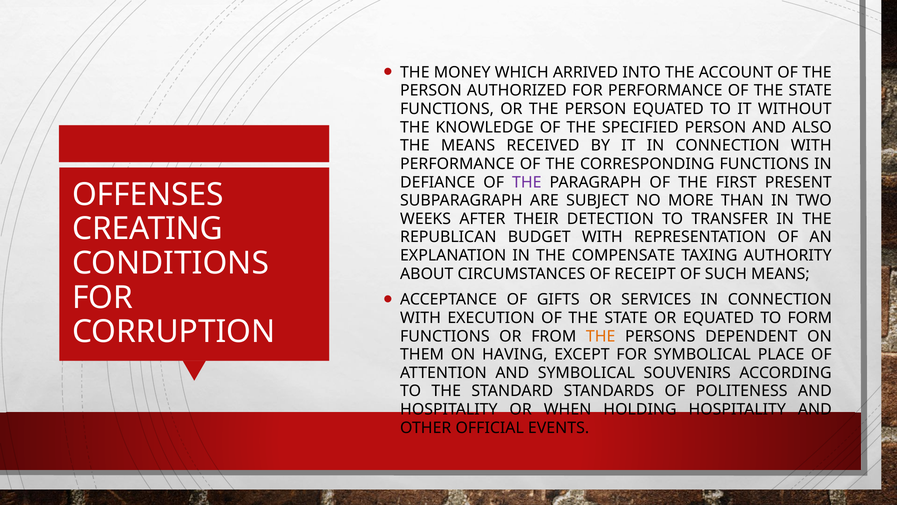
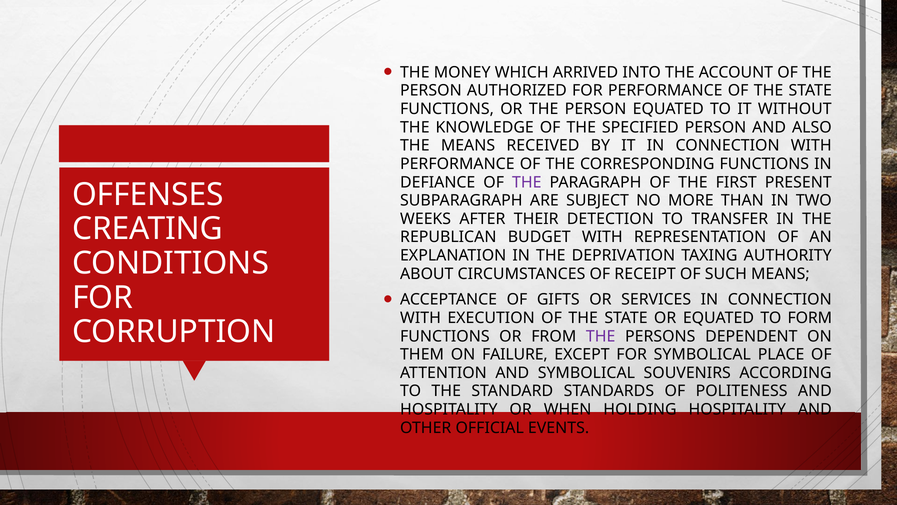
COMPENSATE: COMPENSATE -> DEPRIVATION
THE at (601, 336) colour: orange -> purple
HAVING: HAVING -> FAILURE
